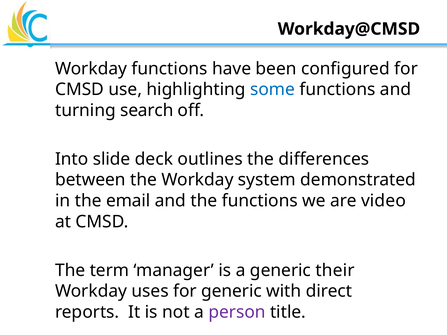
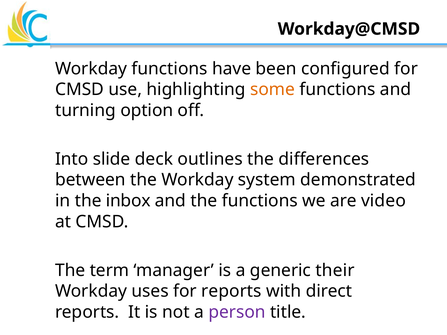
some colour: blue -> orange
search: search -> option
email: email -> inbox
for generic: generic -> reports
